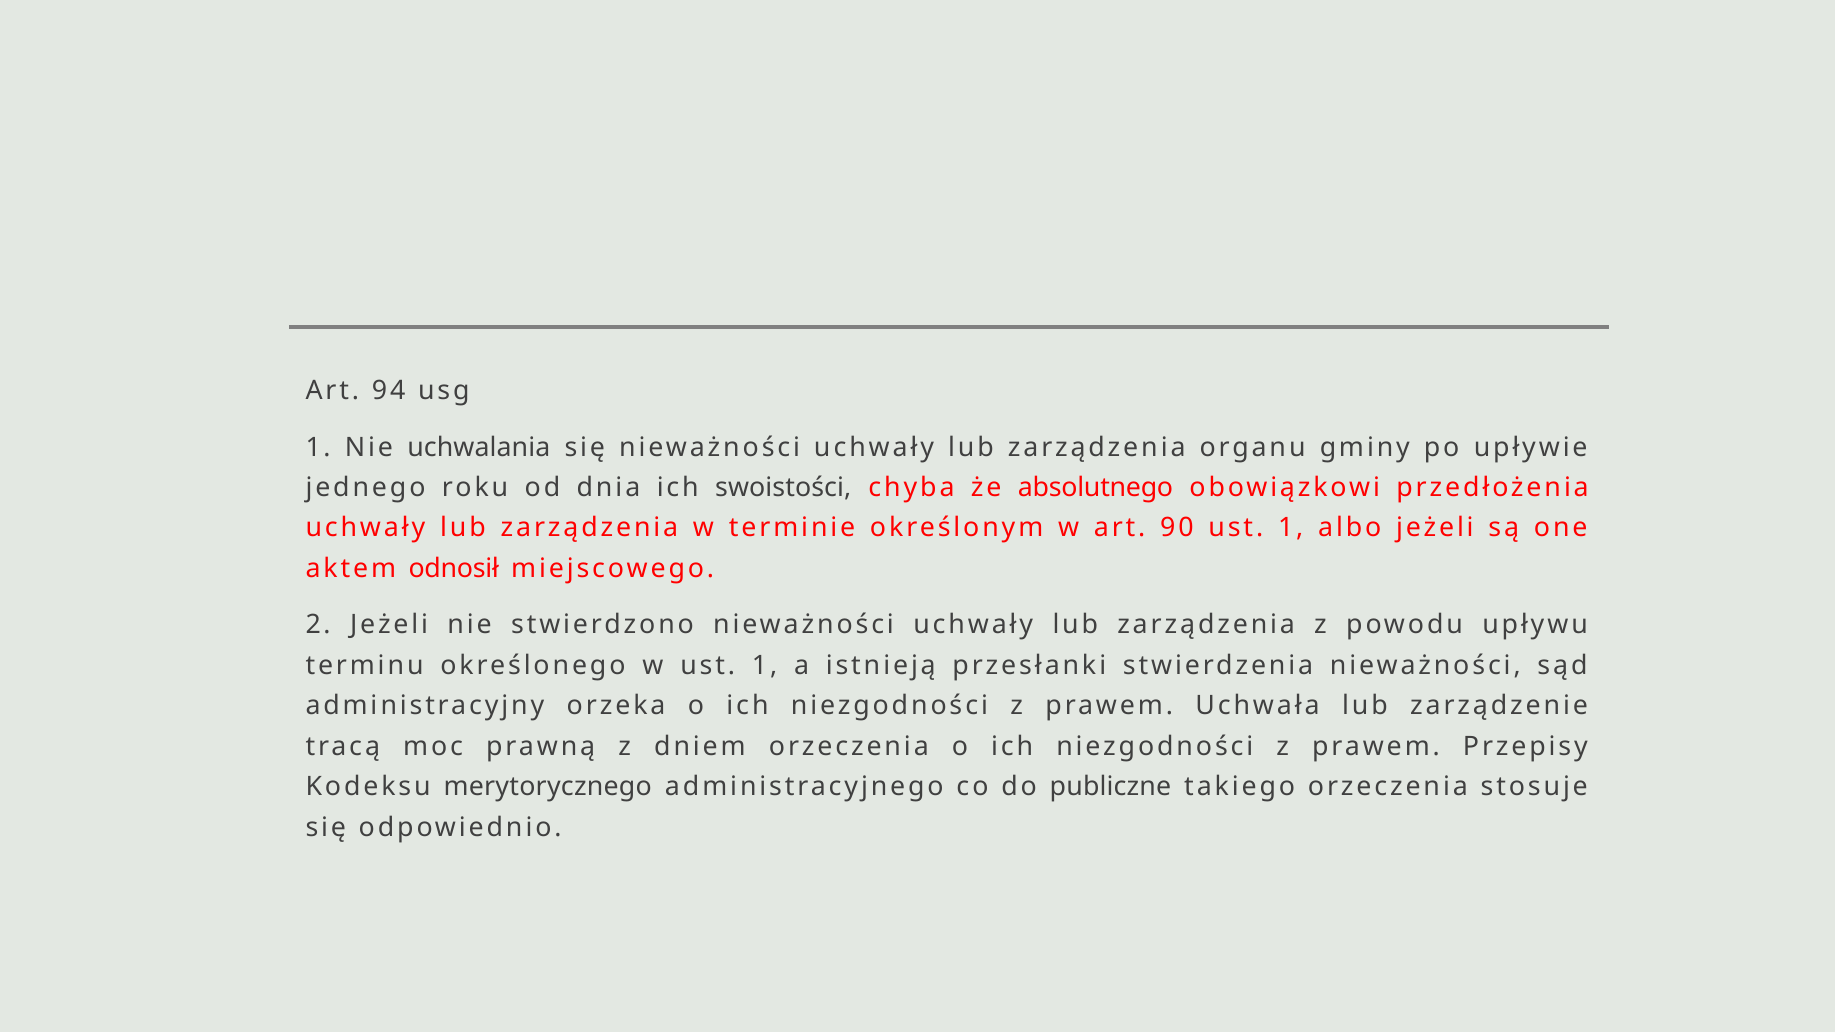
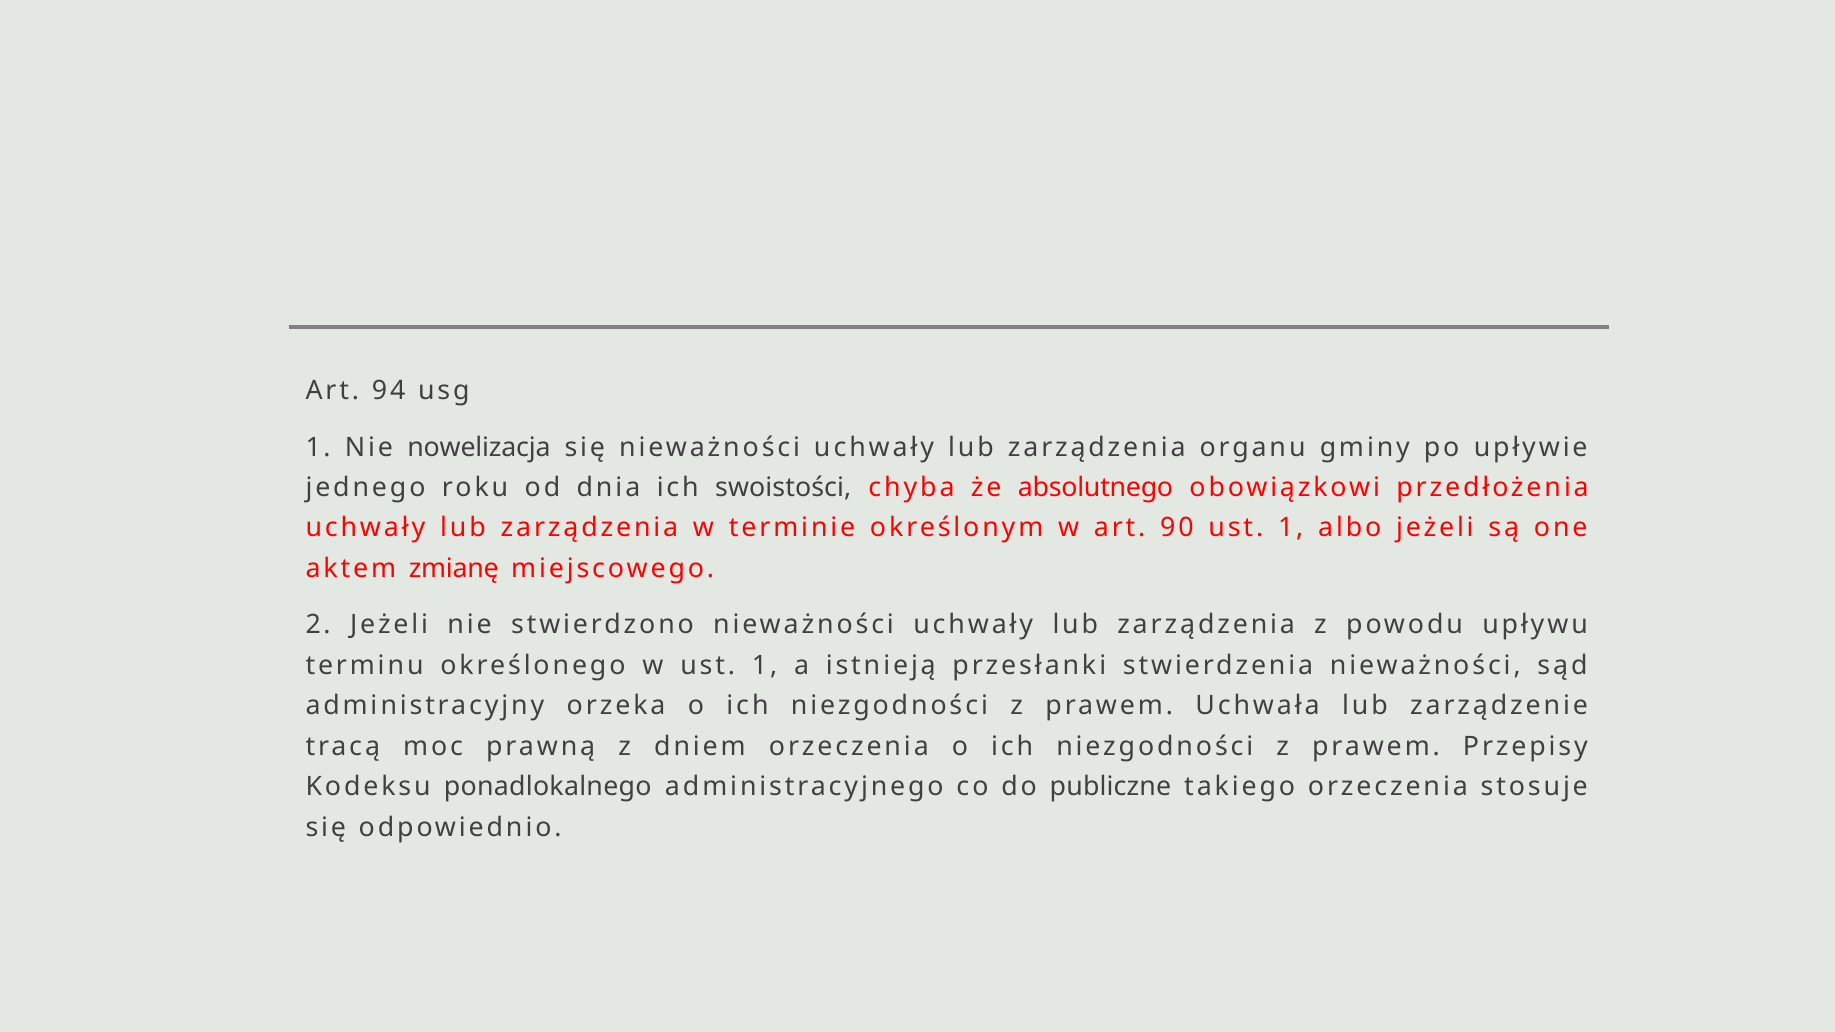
uchwalania: uchwalania -> nowelizacja
odnosił: odnosił -> zmianę
merytorycznego: merytorycznego -> ponadlokalnego
